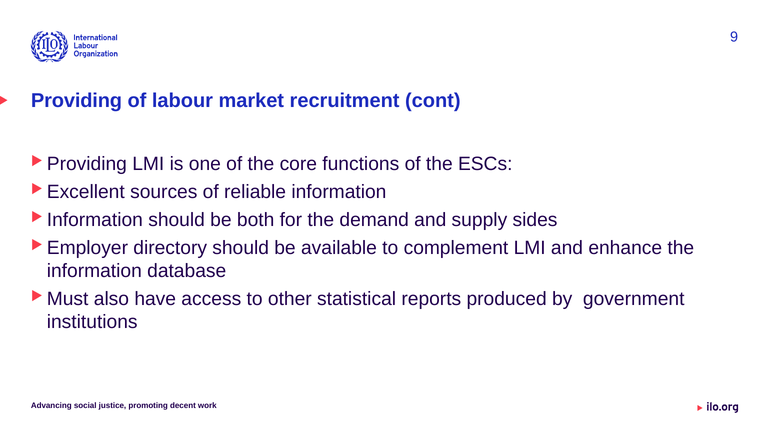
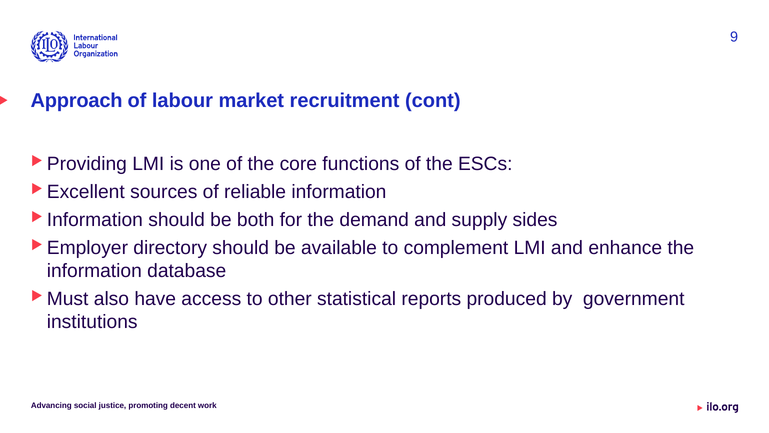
Providing at (77, 100): Providing -> Approach
